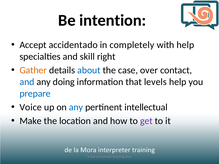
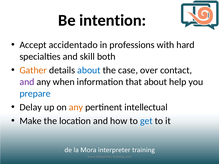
completely: completely -> professions
with help: help -> hard
right: right -> both
and at (27, 82) colour: blue -> purple
doing: doing -> when
that levels: levels -> about
Voice: Voice -> Delay
any at (76, 107) colour: blue -> orange
get colour: purple -> blue
